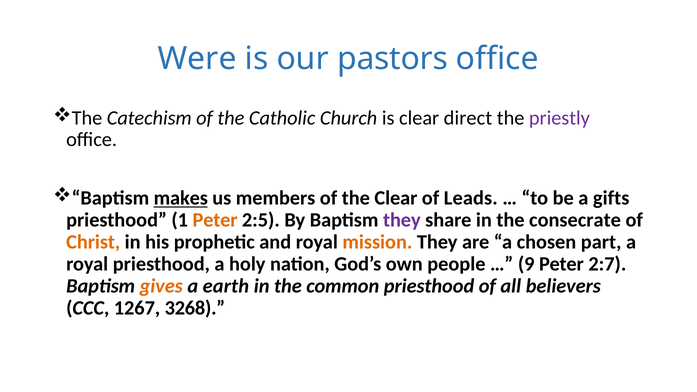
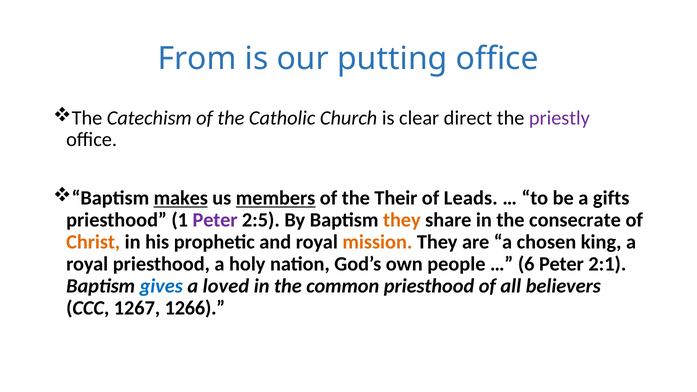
Were: Were -> From
pastors: pastors -> putting
members underline: none -> present
the Clear: Clear -> Their
Peter at (215, 220) colour: orange -> purple
they at (402, 220) colour: purple -> orange
part: part -> king
9: 9 -> 6
2:7: 2:7 -> 2:1
gives colour: orange -> blue
earth: earth -> loved
3268: 3268 -> 1266
